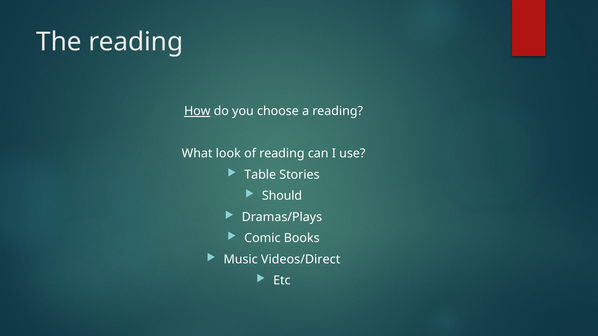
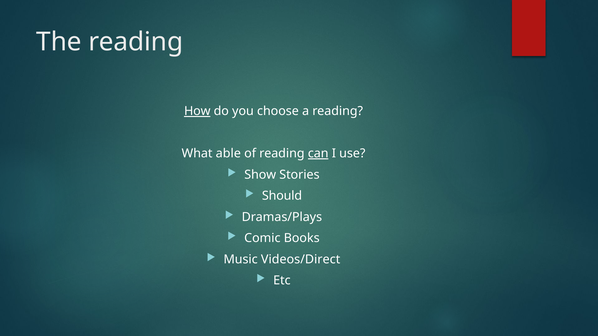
look: look -> able
can underline: none -> present
Table: Table -> Show
